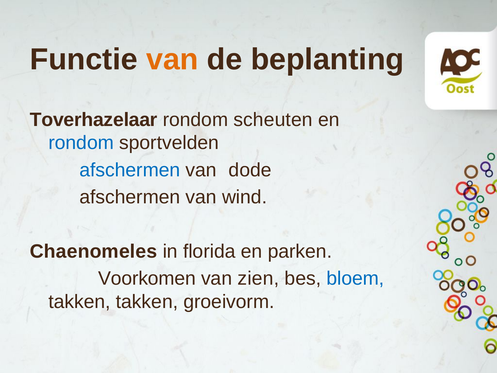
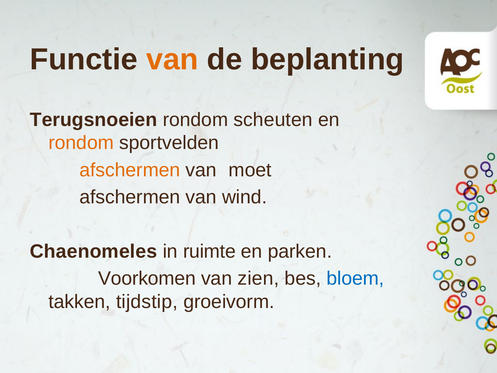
Toverhazelaar: Toverhazelaar -> Terugsnoeien
rondom at (81, 143) colour: blue -> orange
afschermen at (130, 170) colour: blue -> orange
dode: dode -> moet
florida: florida -> ruimte
takken takken: takken -> tijdstip
